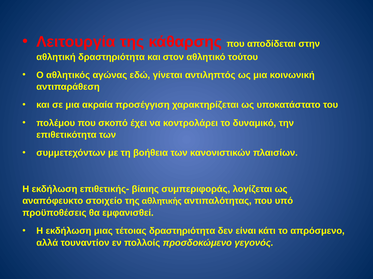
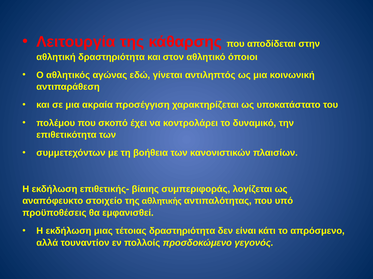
τούτου: τούτου -> όποιοι
